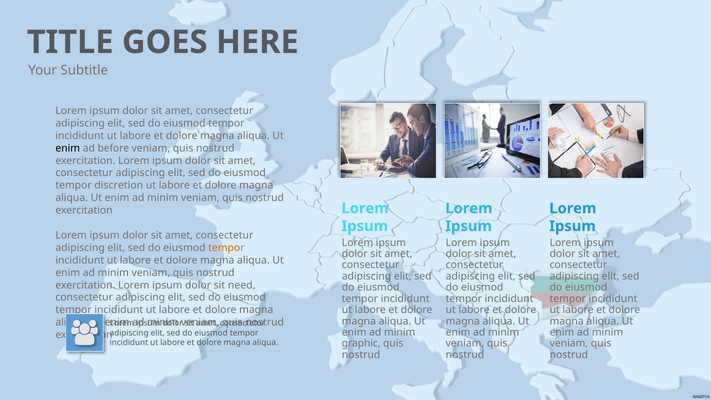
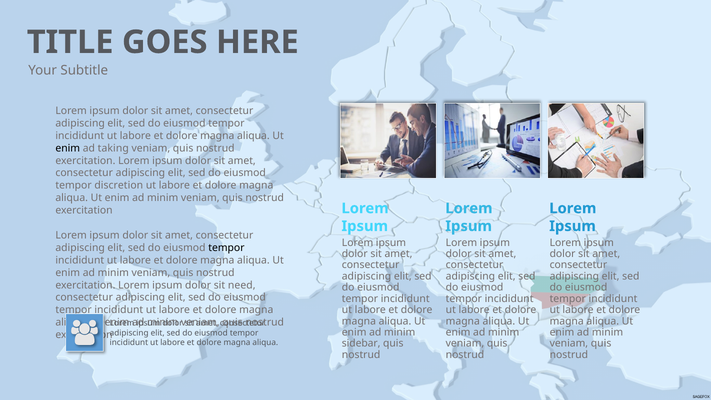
before: before -> taking
tempor at (226, 248) colour: orange -> black
graphic: graphic -> sidebar
